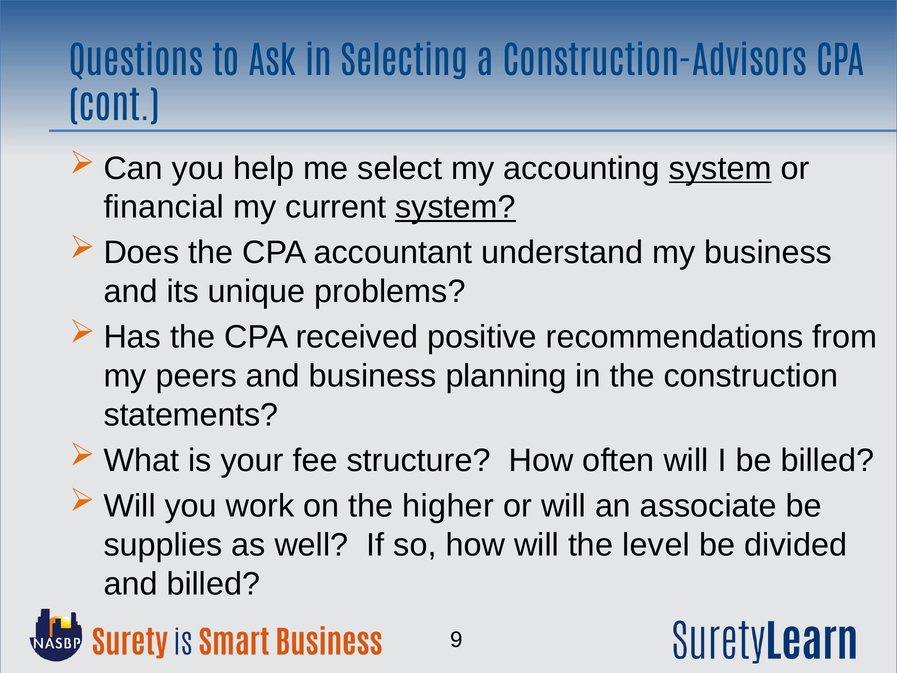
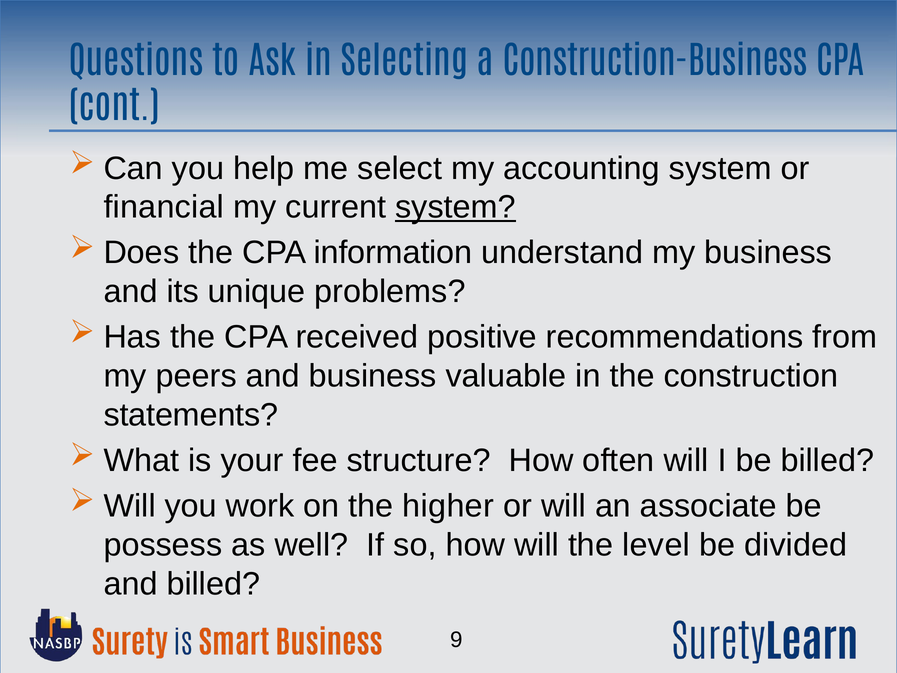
Construction-Advisors: Construction-Advisors -> Construction-Business
system at (720, 168) underline: present -> none
accountant: accountant -> information
planning: planning -> valuable
supplies: supplies -> possess
